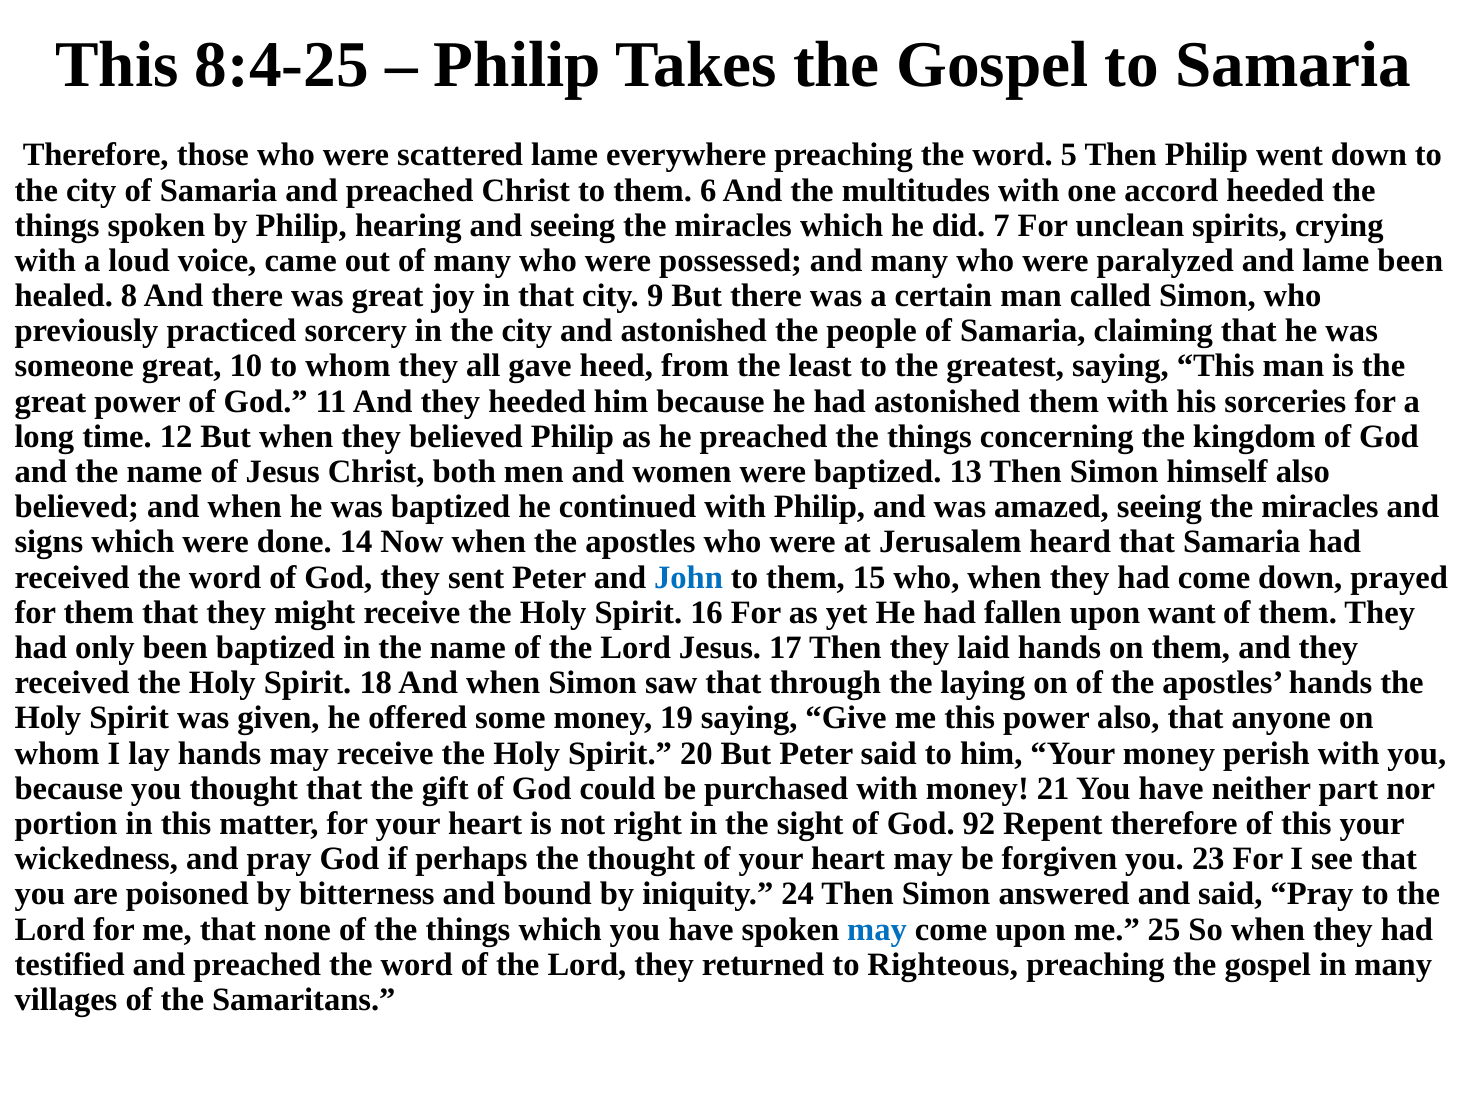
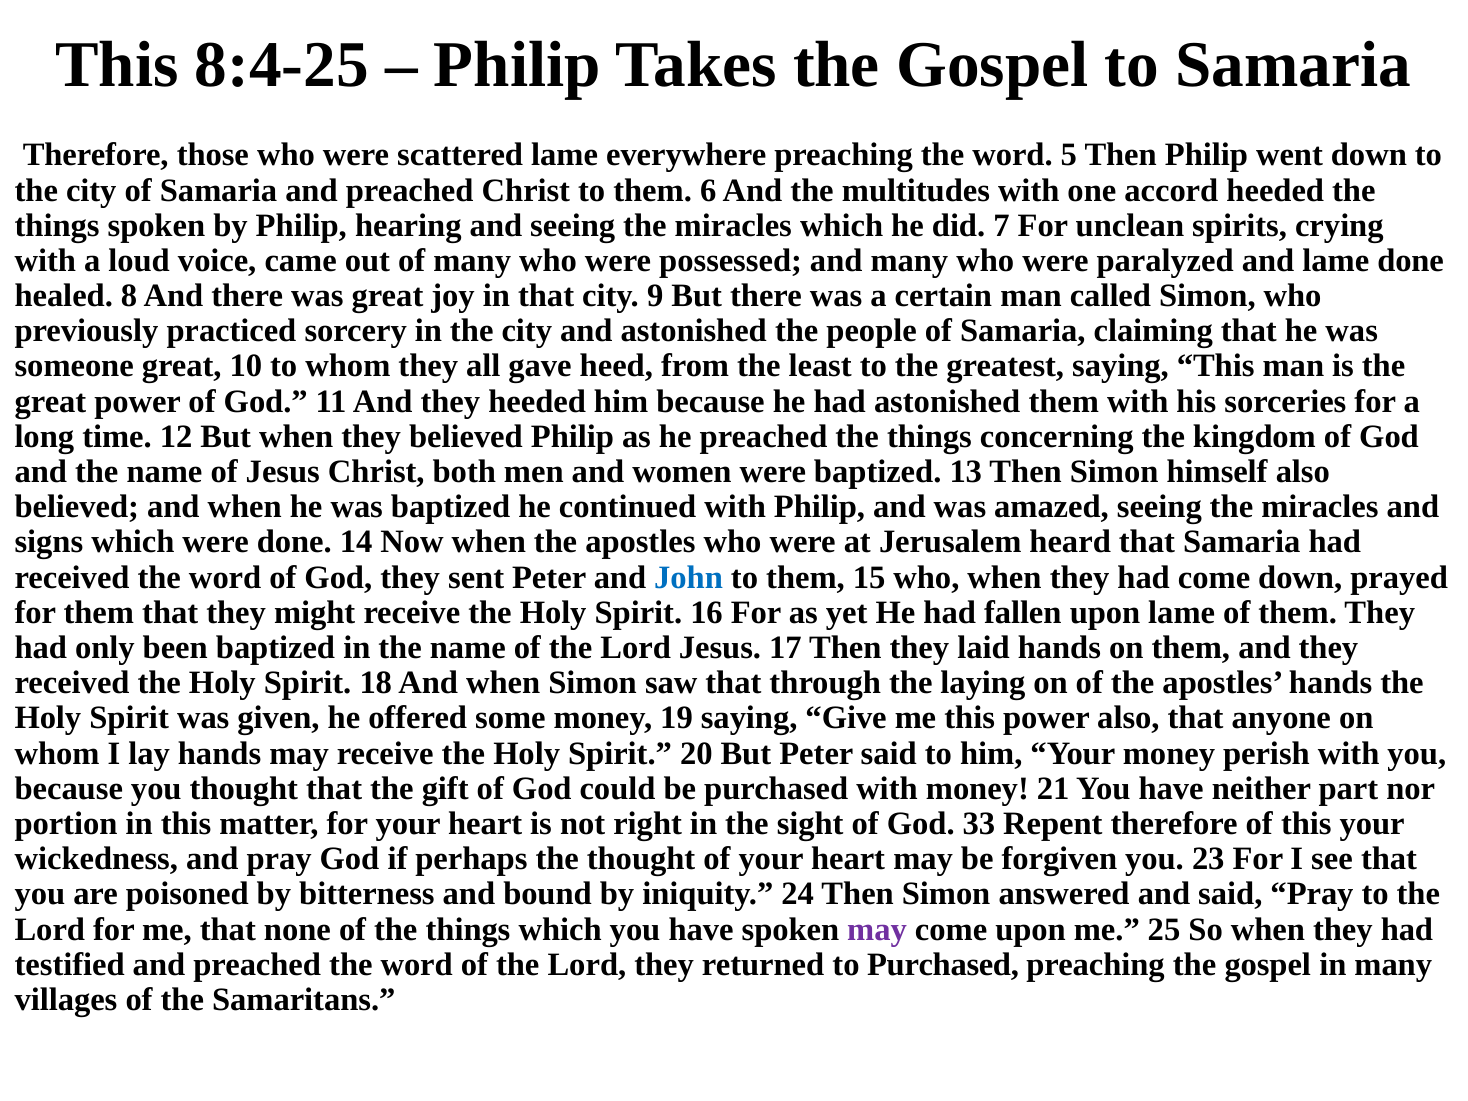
lame been: been -> done
upon want: want -> lame
92: 92 -> 33
may at (877, 929) colour: blue -> purple
to Righteous: Righteous -> Purchased
